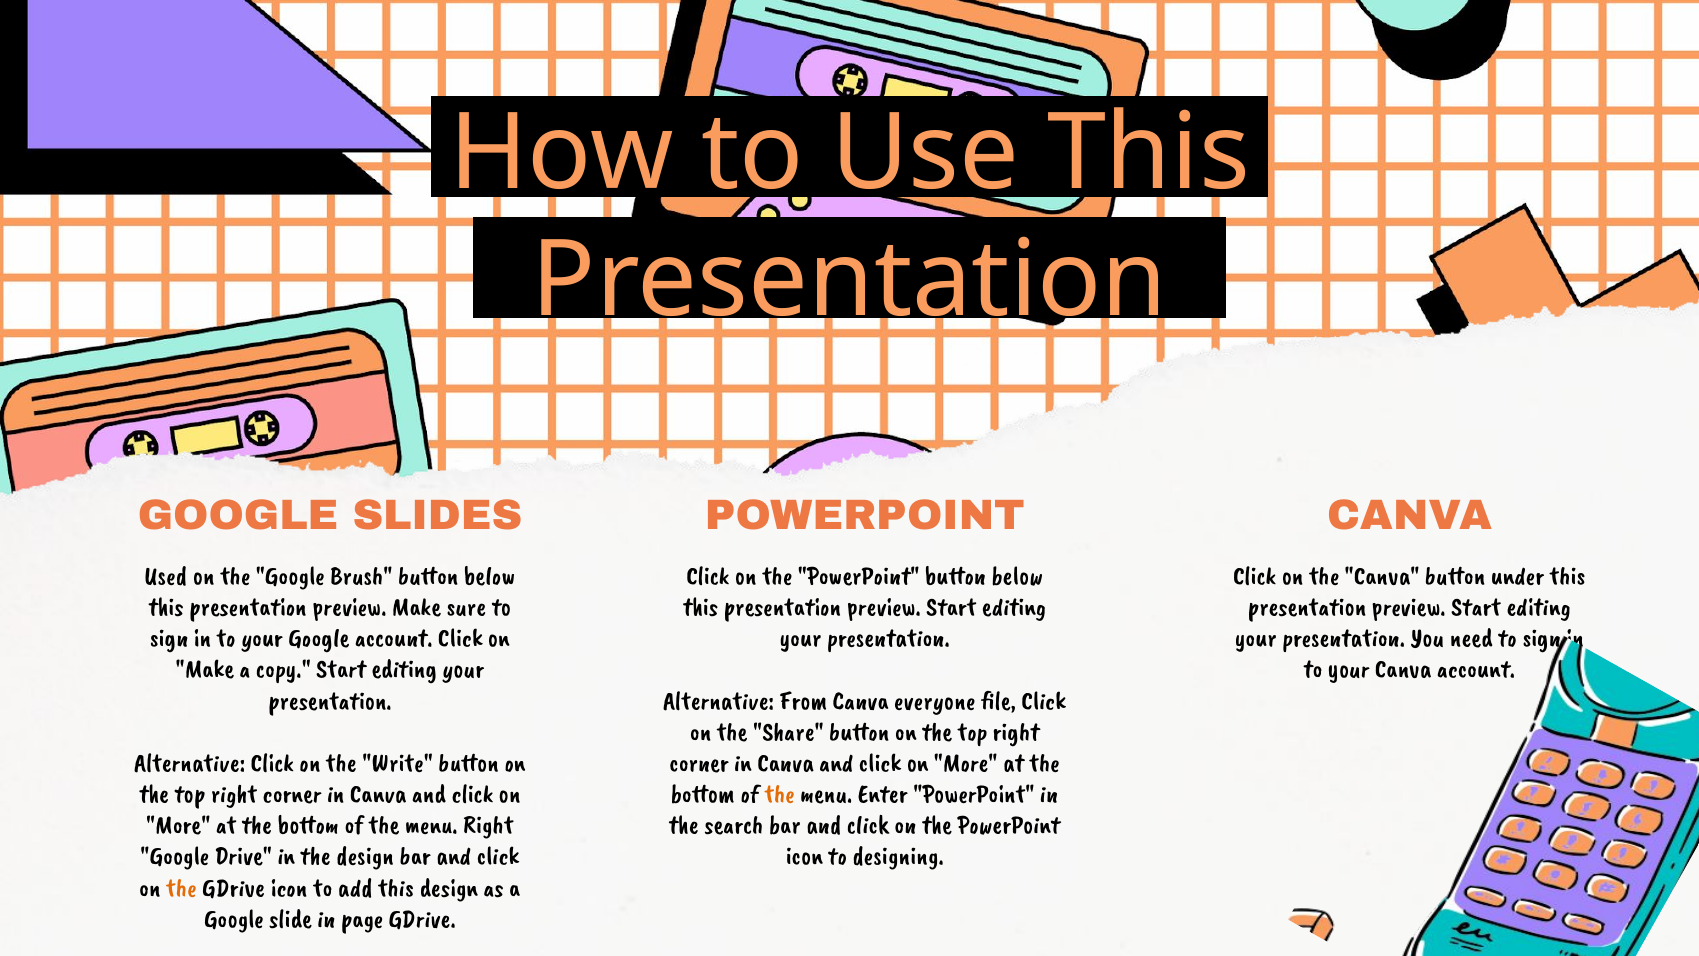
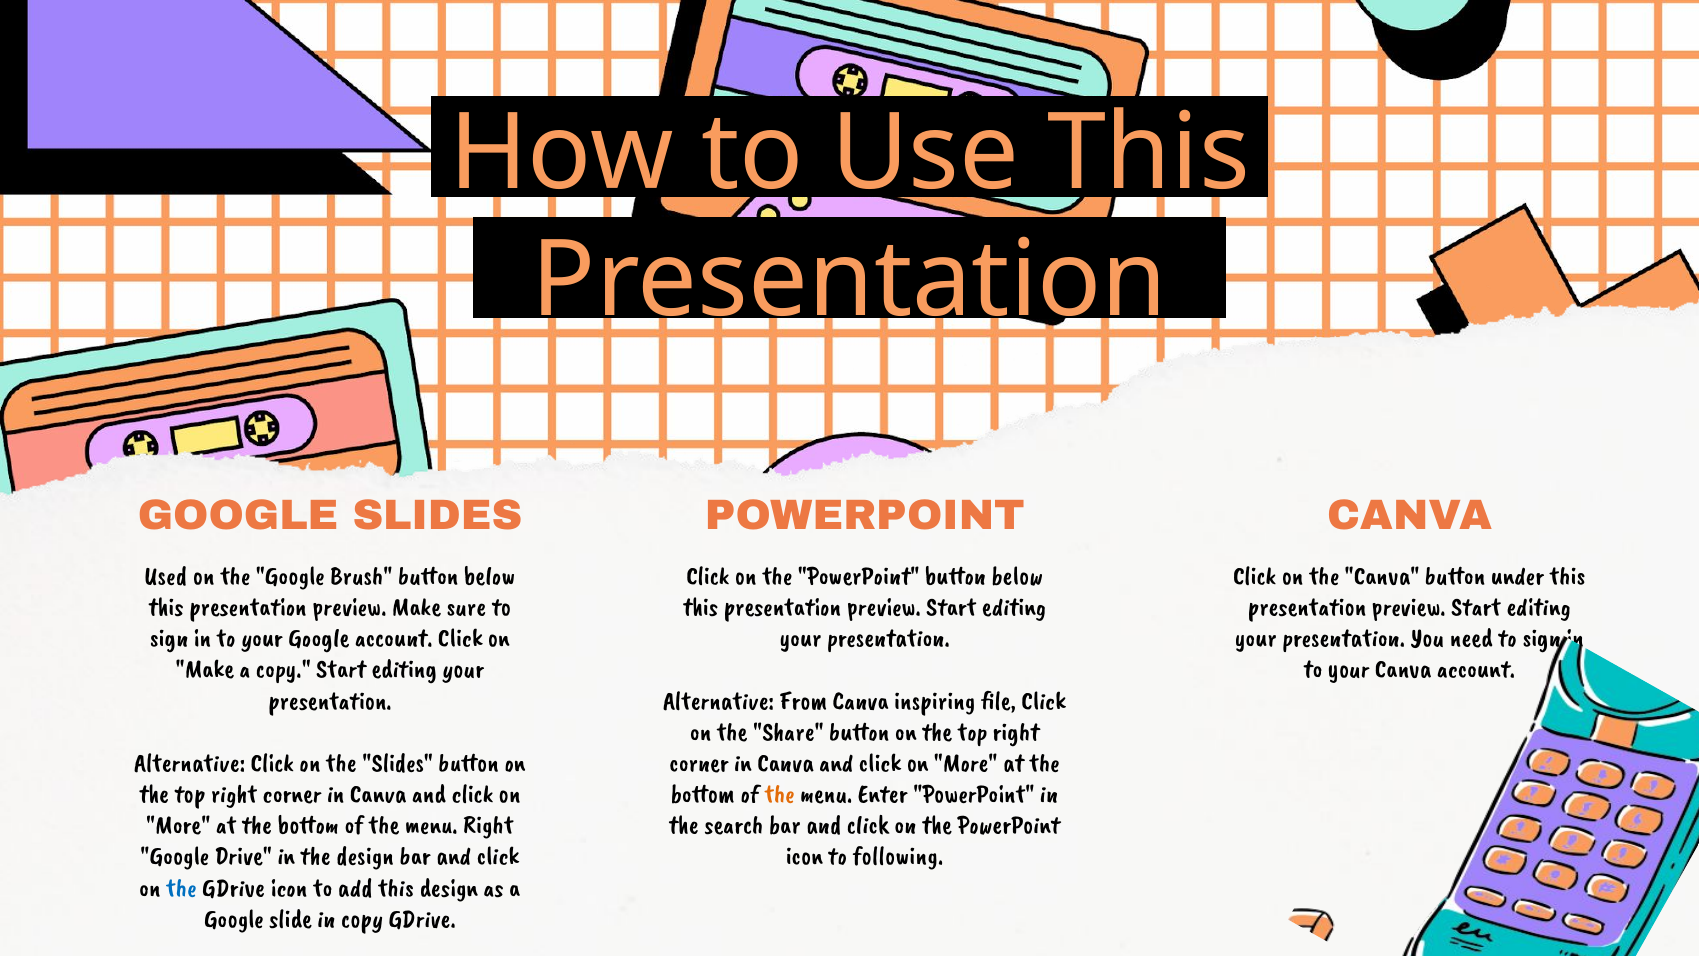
everyone: everyone -> inspiring
the Write: Write -> Slides
designing: designing -> following
the at (181, 887) colour: orange -> blue
in page: page -> copy
